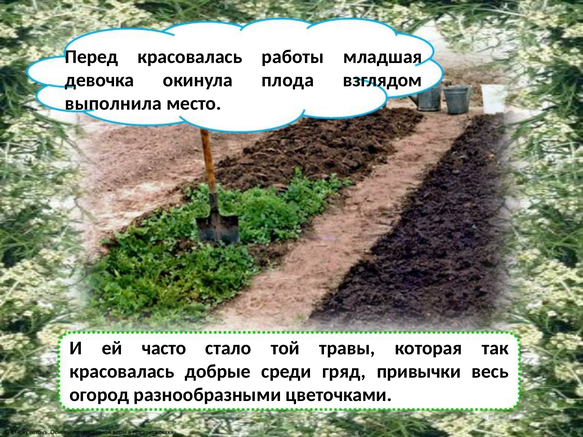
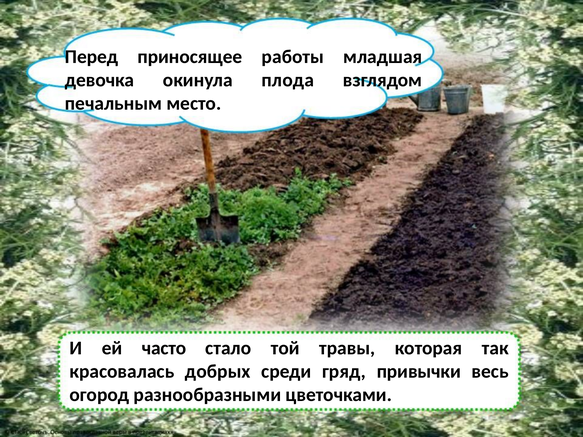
Перед красовалась: красовалась -> приносящее
выполнила: выполнила -> печальным
добрые: добрые -> добрых
